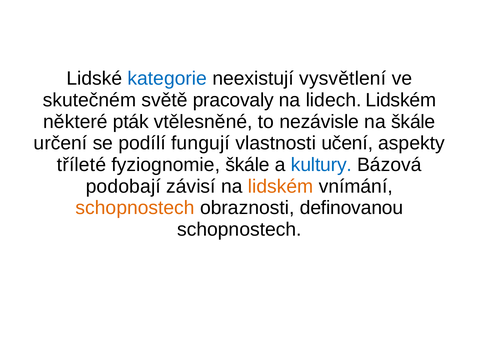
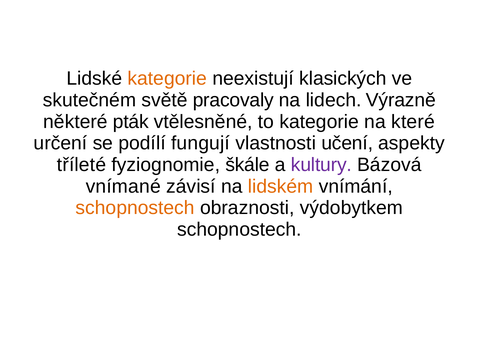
kategorie at (167, 79) colour: blue -> orange
vysvětlení: vysvětlení -> klasických
lidech Lidském: Lidském -> Výrazně
to nezávisle: nezávisle -> kategorie
na škále: škále -> které
kultury colour: blue -> purple
podobají: podobají -> vnímané
definovanou: definovanou -> výdobytkem
